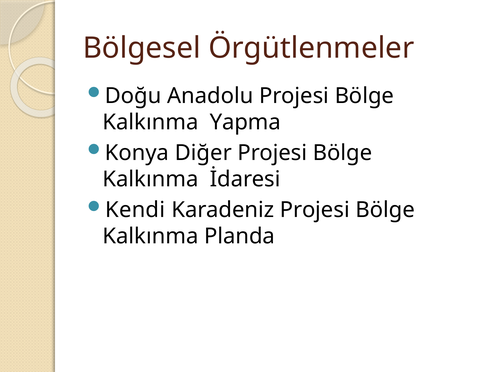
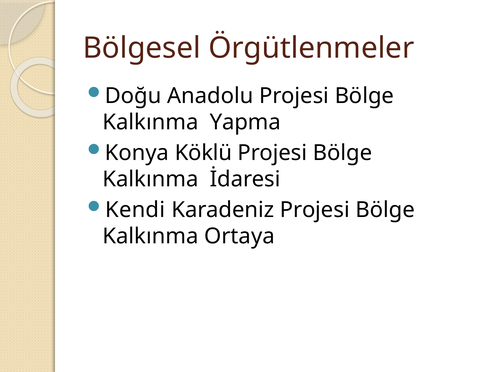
Diğer: Diğer -> Köklü
Planda: Planda -> Ortaya
